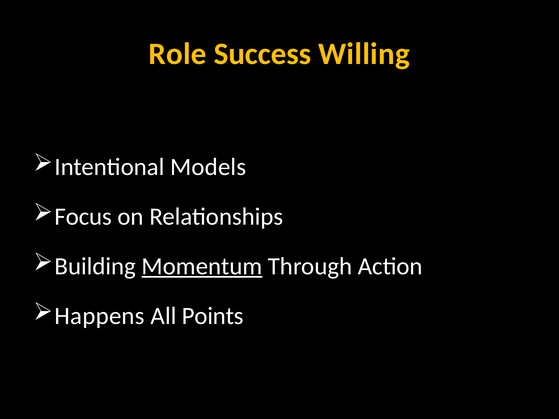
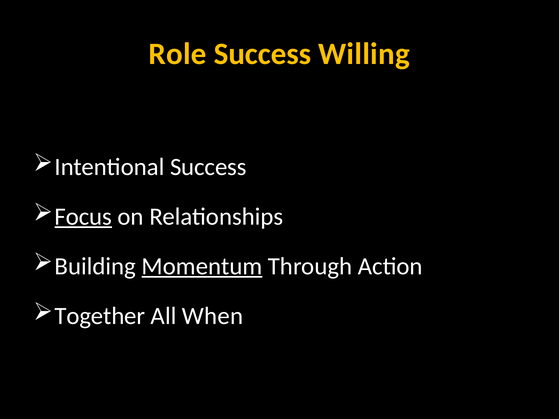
Intentional Models: Models -> Success
Focus underline: none -> present
Happens: Happens -> Together
Points: Points -> When
